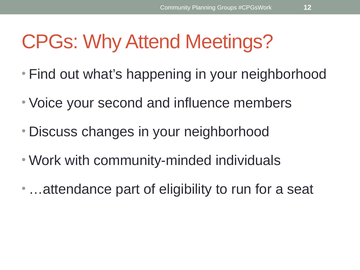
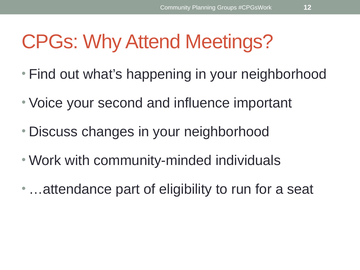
members: members -> important
